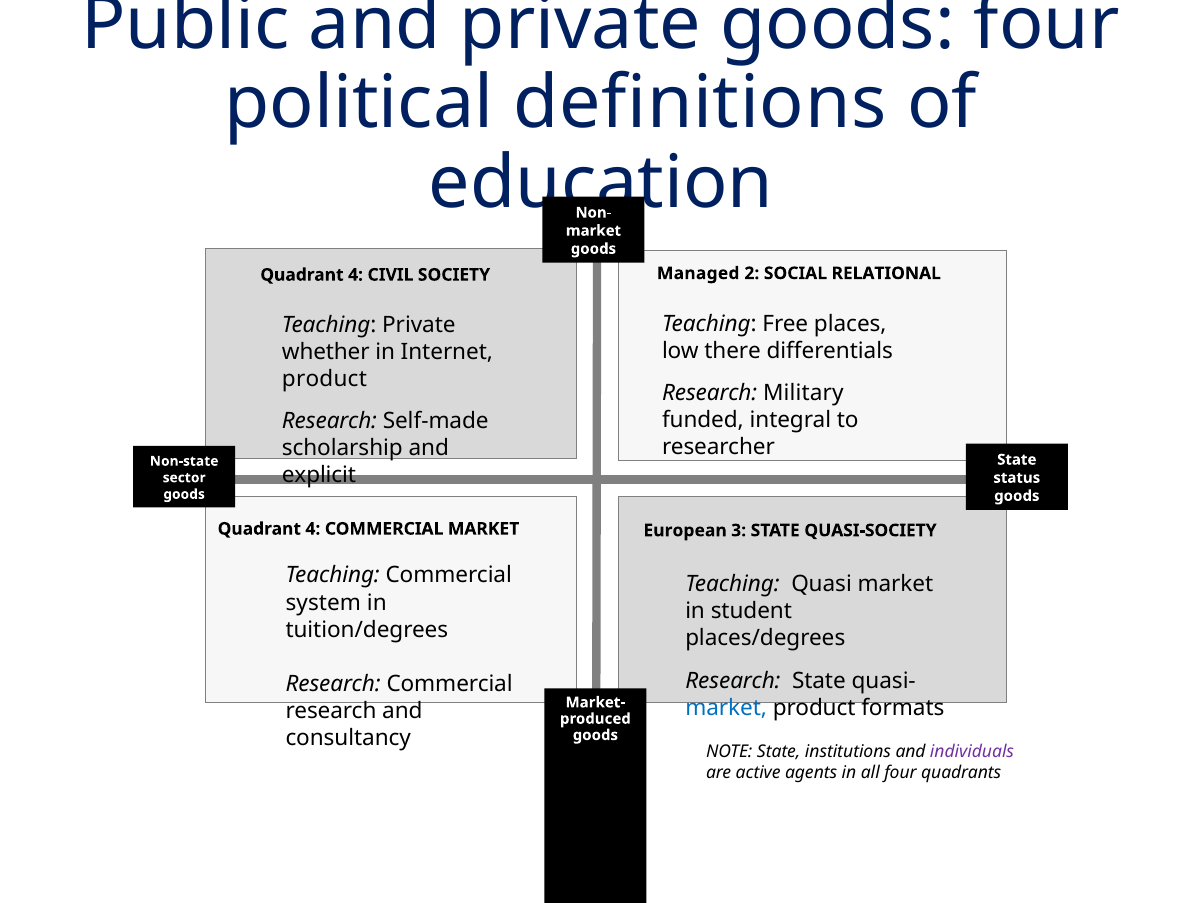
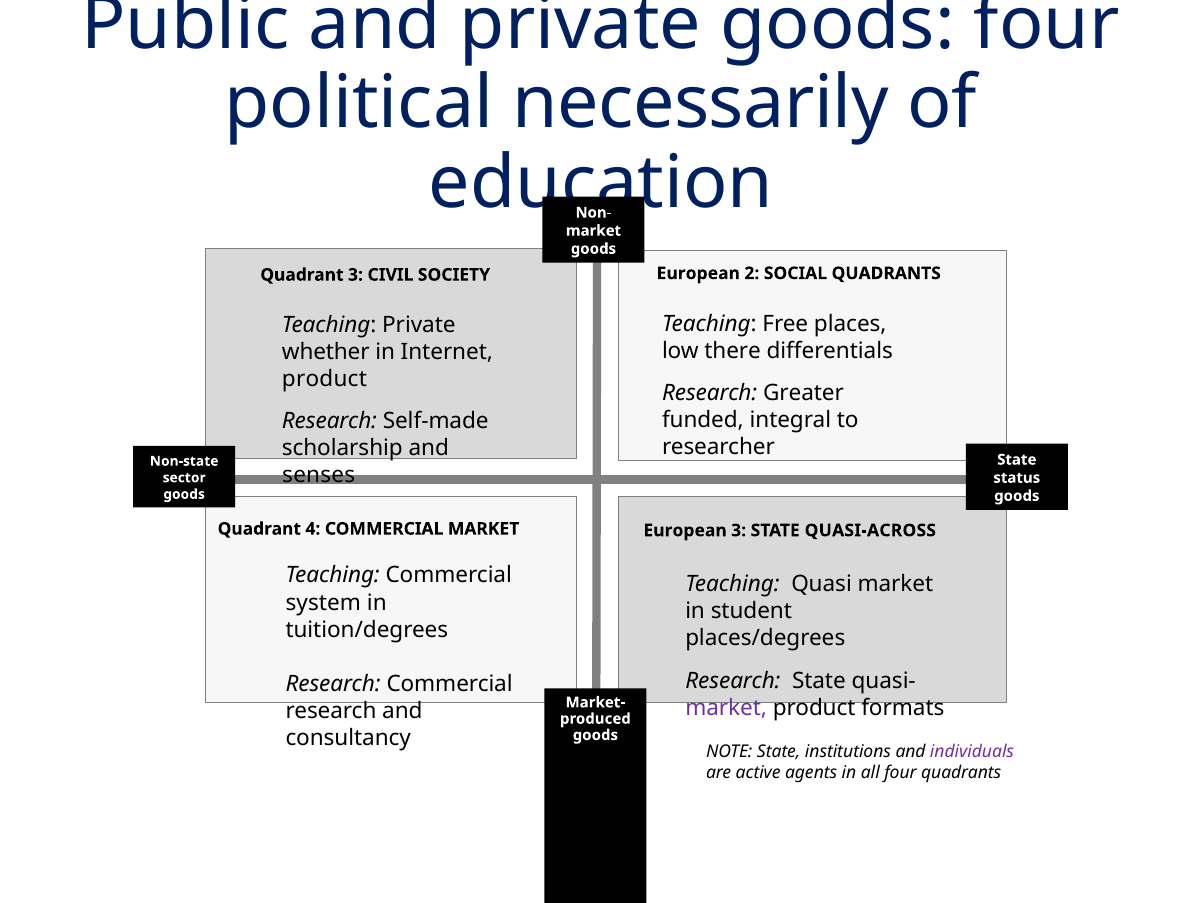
definitions: definitions -> necessarily
4 at (356, 275): 4 -> 3
SOCIETY Managed: Managed -> European
SOCIAL RELATIONAL: RELATIONAL -> QUADRANTS
Military: Military -> Greater
explicit: explicit -> senses
QUASI-SOCIETY: QUASI-SOCIETY -> QUASI-ACROSS
market at (726, 708) colour: blue -> purple
